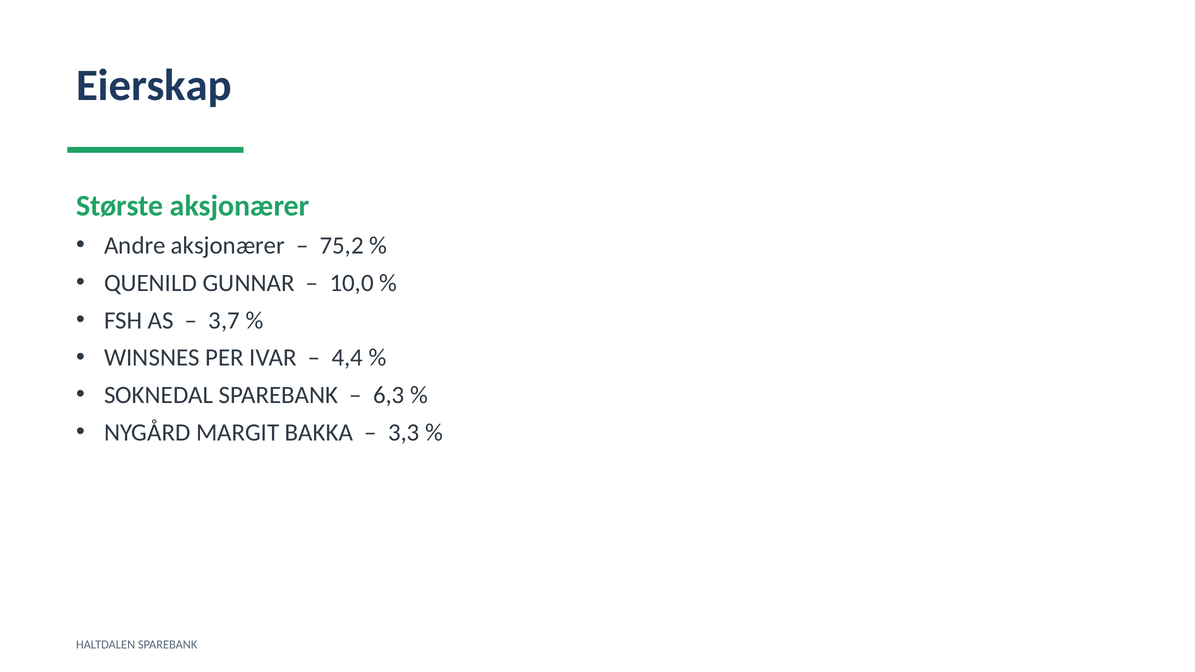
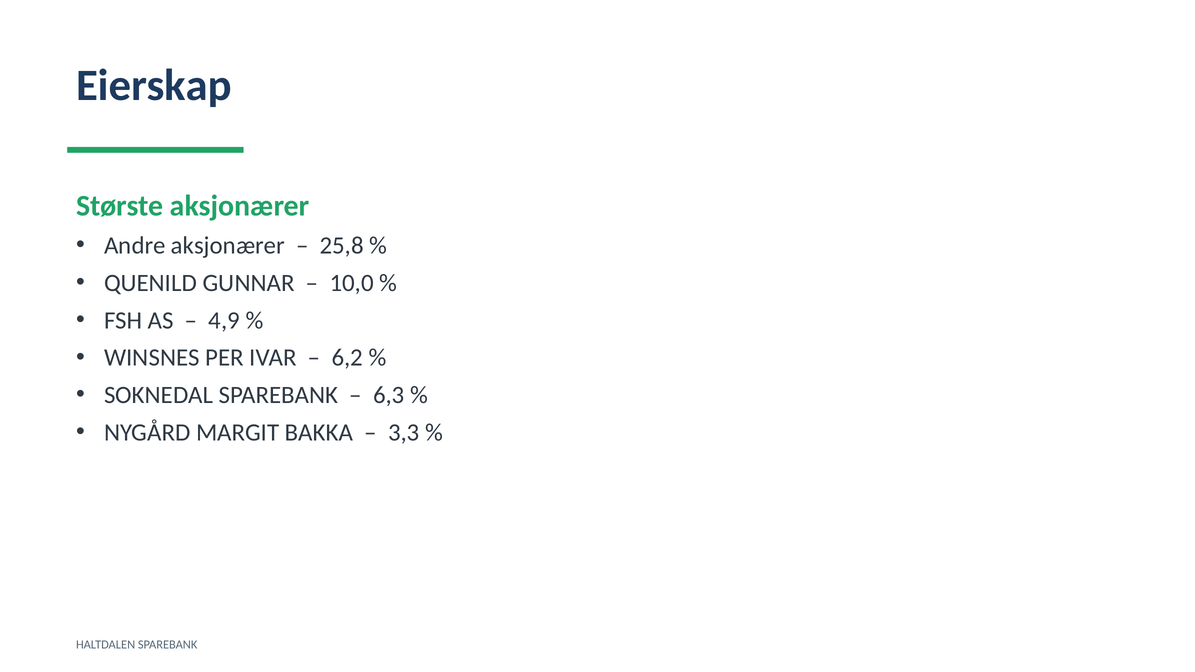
75,2: 75,2 -> 25,8
3,7: 3,7 -> 4,9
4,4: 4,4 -> 6,2
